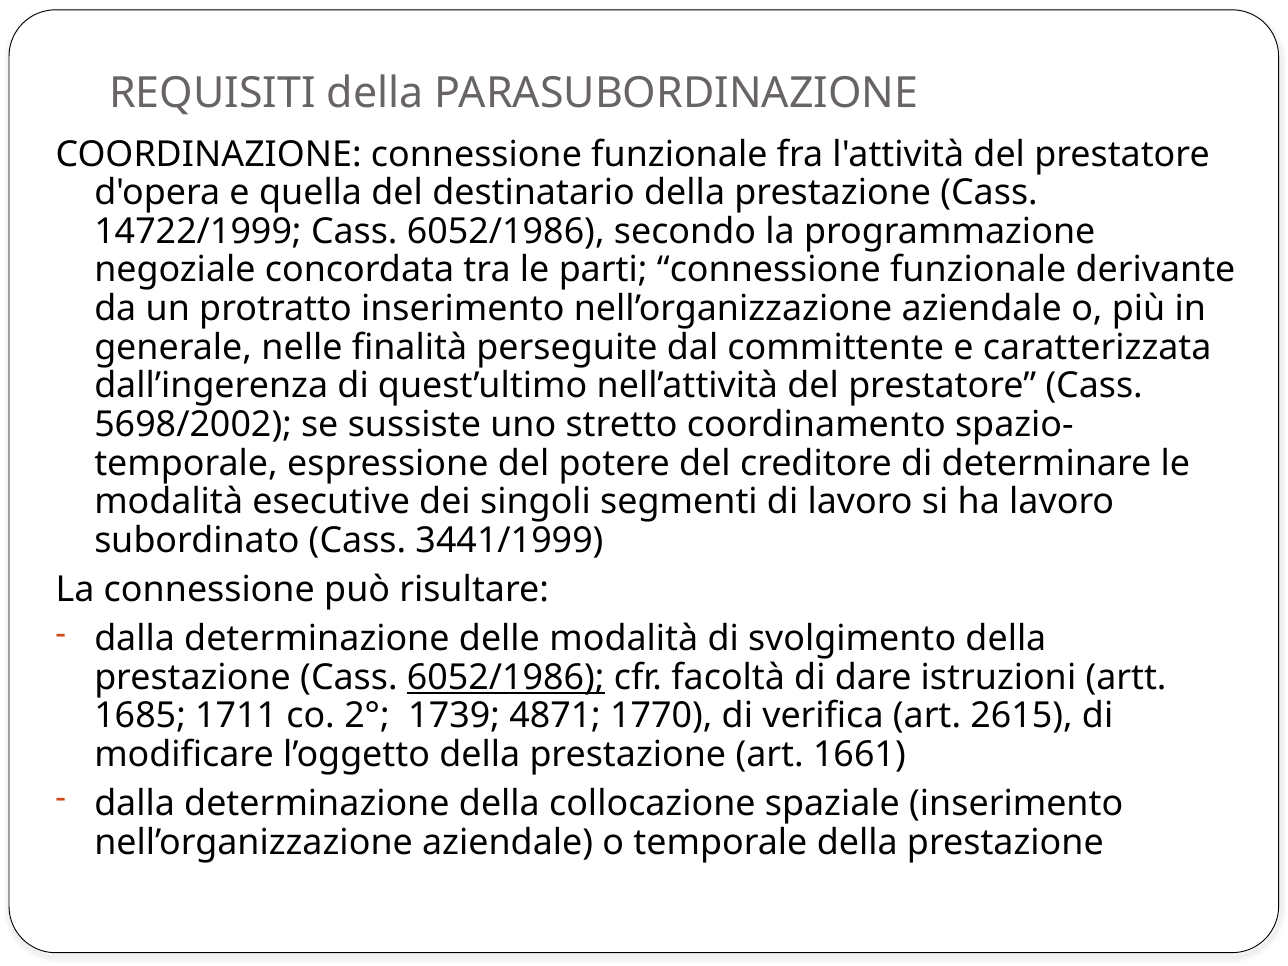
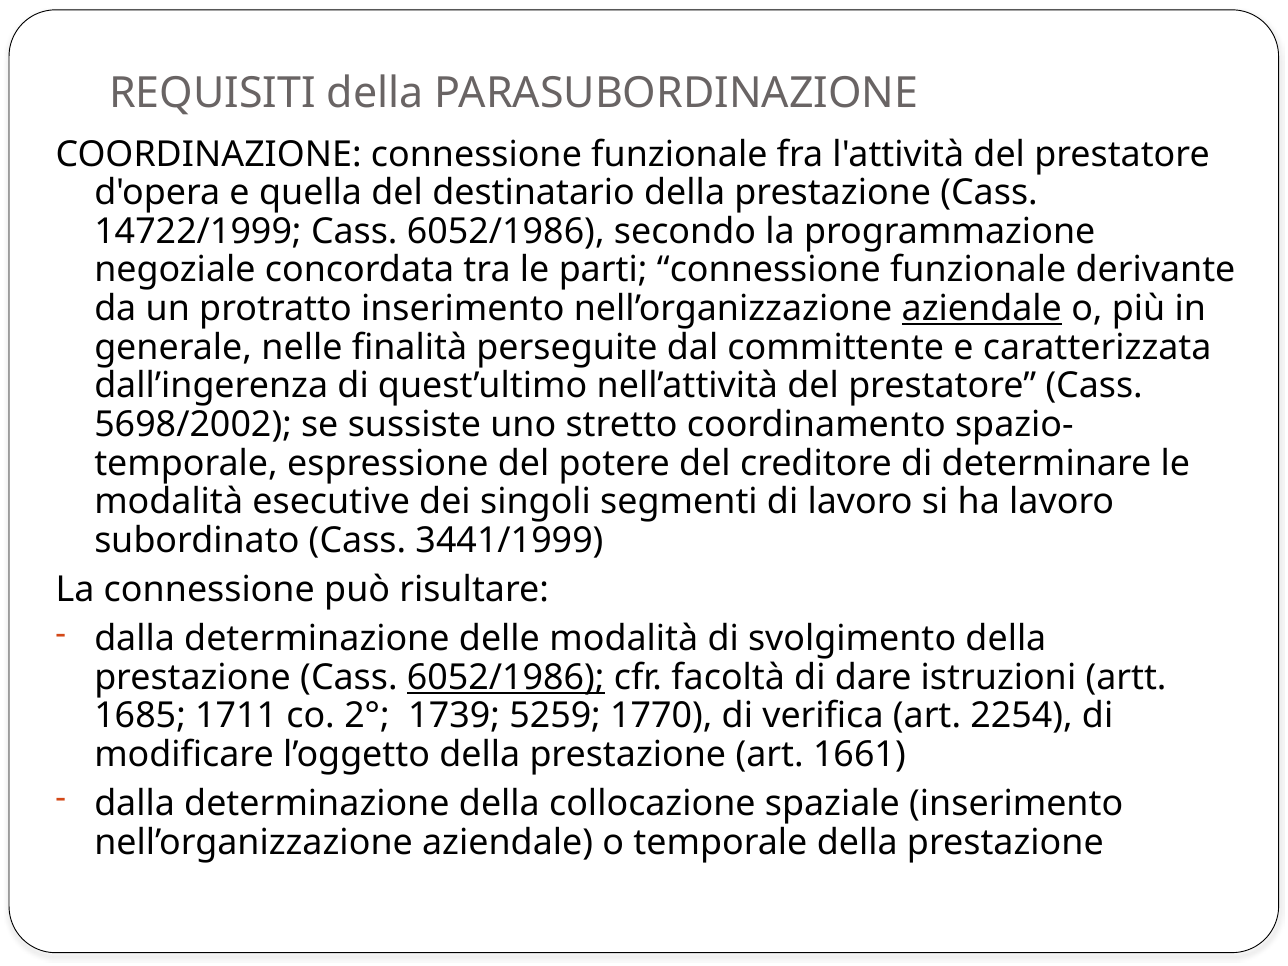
aziendale at (982, 309) underline: none -> present
4871: 4871 -> 5259
2615: 2615 -> 2254
